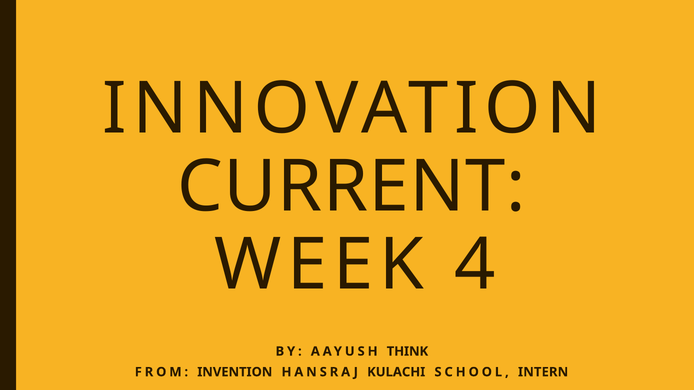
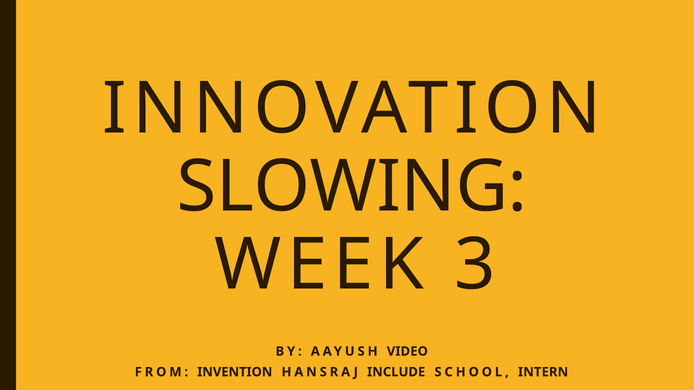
CURRENT: CURRENT -> SLOWING
4: 4 -> 3
THINK: THINK -> VIDEO
KULACHI: KULACHI -> INCLUDE
